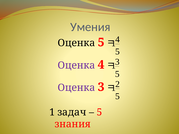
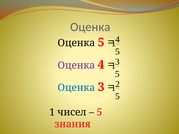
Умения at (90, 27): Умения -> Оценка
Оценка at (76, 88) colour: purple -> blue
задач: задач -> чисел
